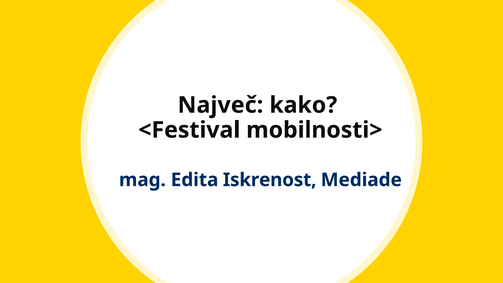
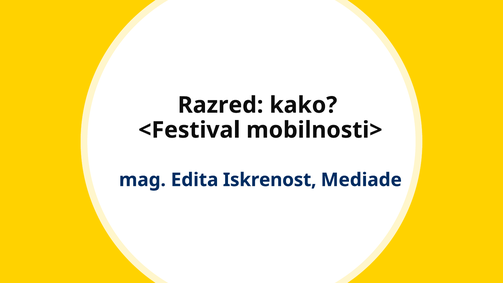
Največ: Največ -> Razred
